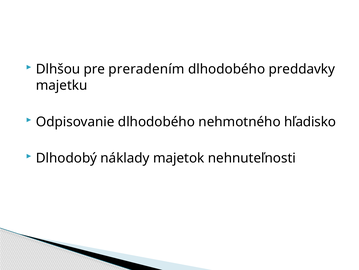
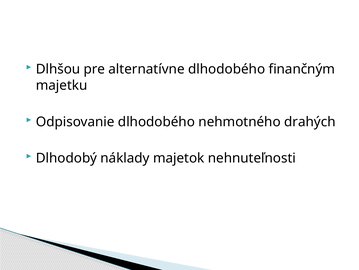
preradením: preradením -> alternatívne
preddavky: preddavky -> finančným
hľadisko: hľadisko -> drahých
